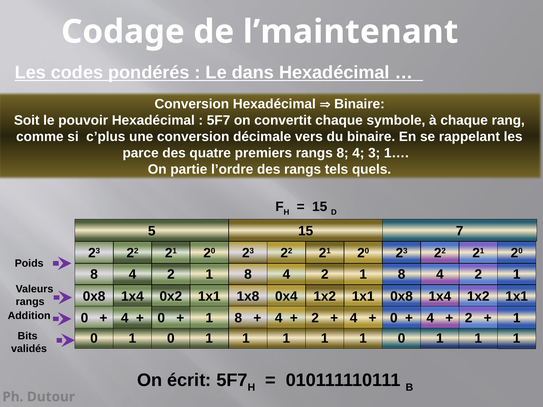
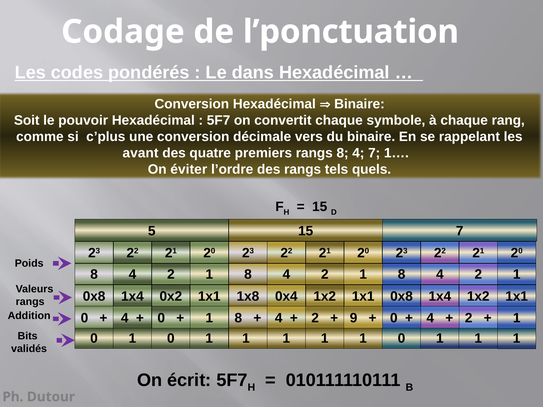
l’maintenant: l’maintenant -> l’ponctuation
parce: parce -> avant
4 3: 3 -> 7
partie: partie -> éviter
4 at (354, 318): 4 -> 9
